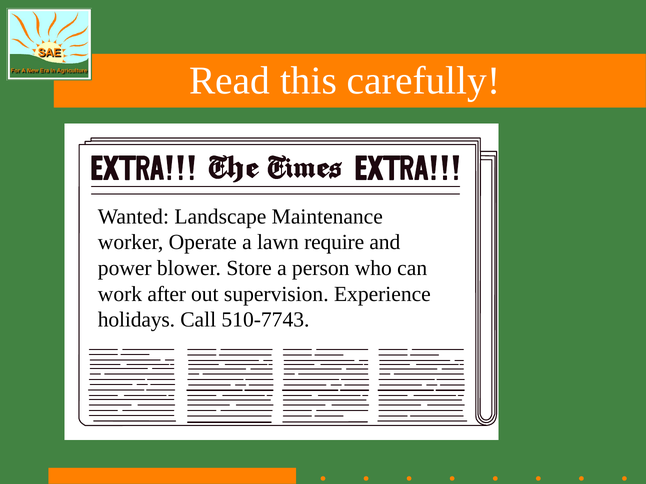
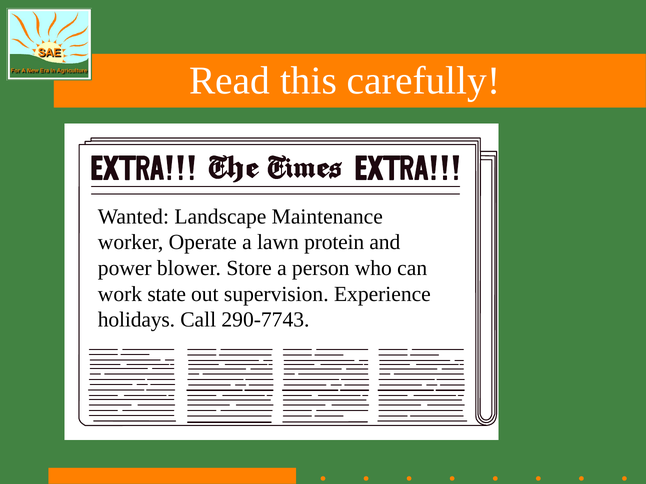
require: require -> protein
after: after -> state
510-7743: 510-7743 -> 290-7743
